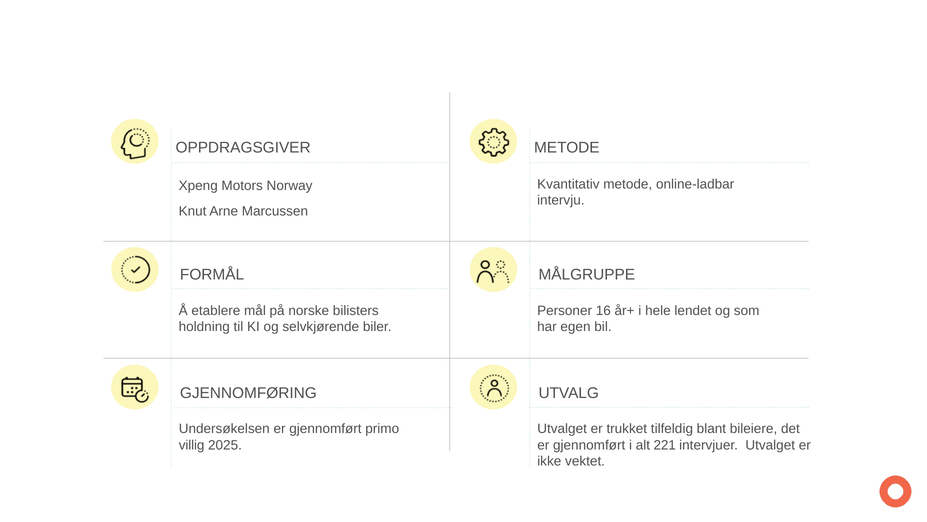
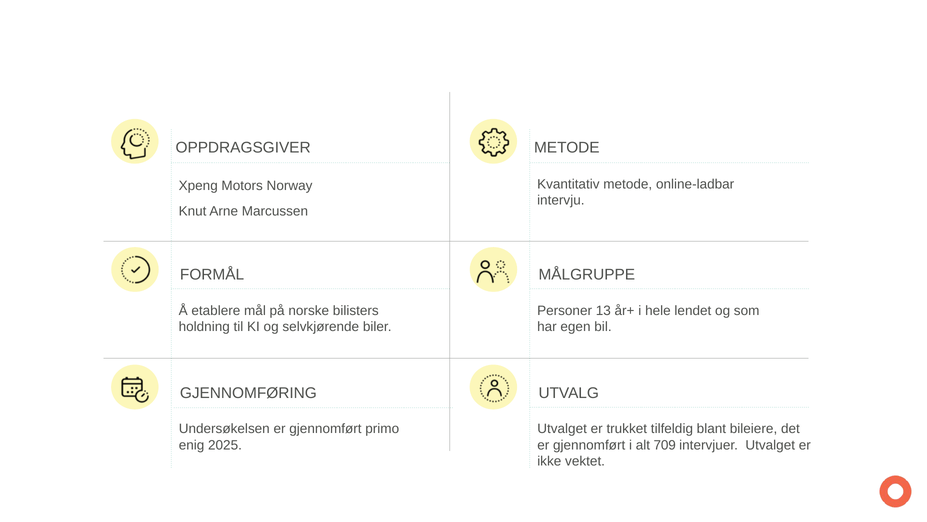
16: 16 -> 13
villig: villig -> enig
221: 221 -> 709
